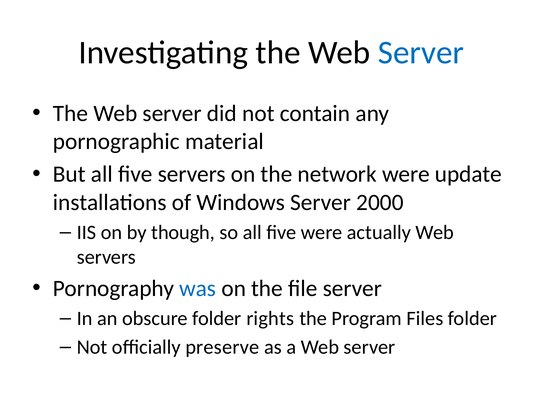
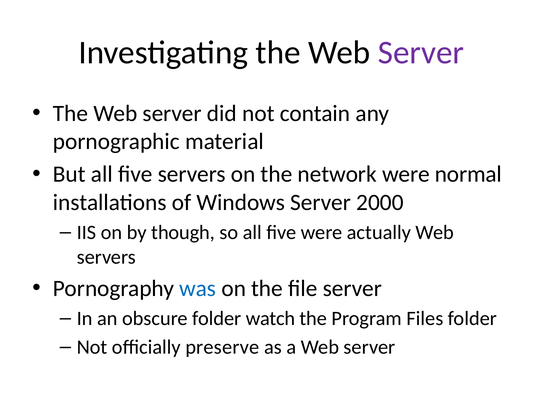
Server at (421, 53) colour: blue -> purple
update: update -> normal
rights: rights -> watch
